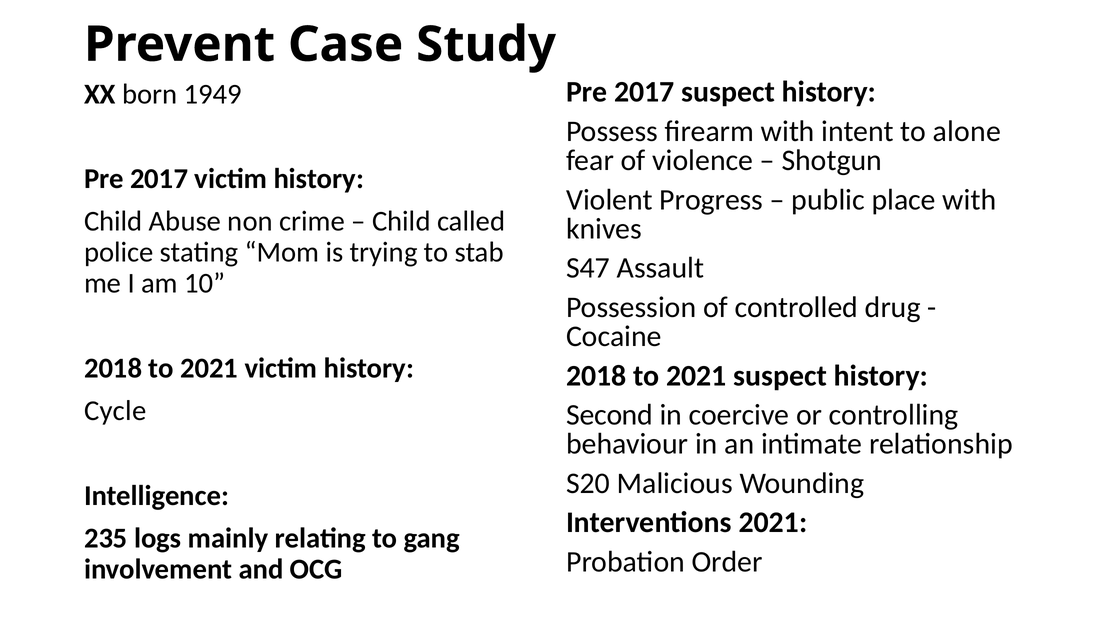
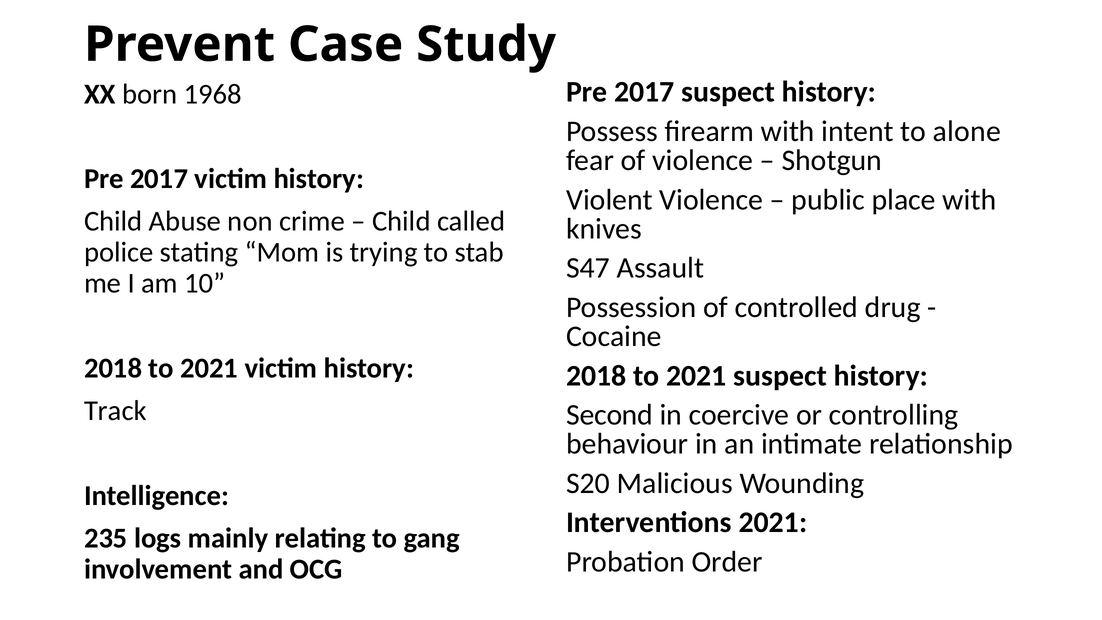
1949: 1949 -> 1968
Violent Progress: Progress -> Violence
Cycle: Cycle -> Track
